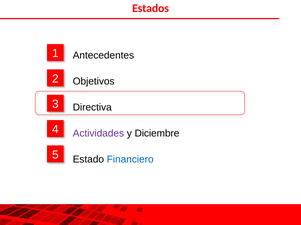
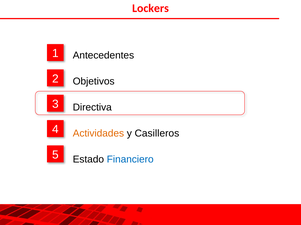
Estados: Estados -> Lockers
Actividades colour: purple -> orange
Diciembre: Diciembre -> Casilleros
